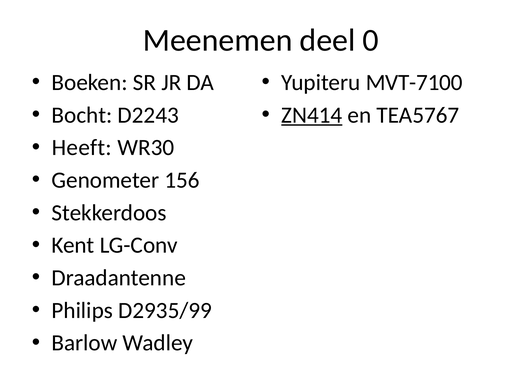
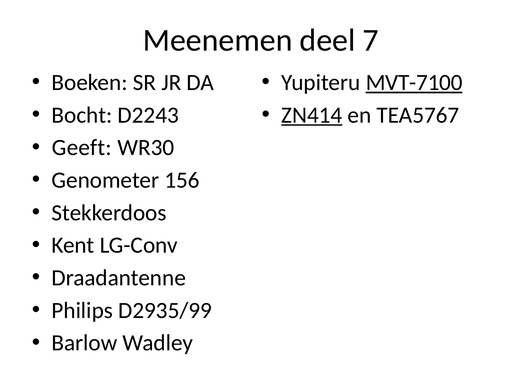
0: 0 -> 7
MVT-7100 underline: none -> present
Heeft: Heeft -> Geeft
